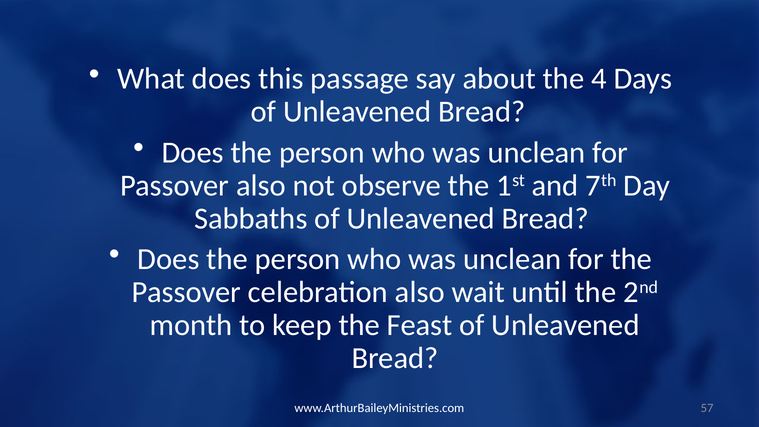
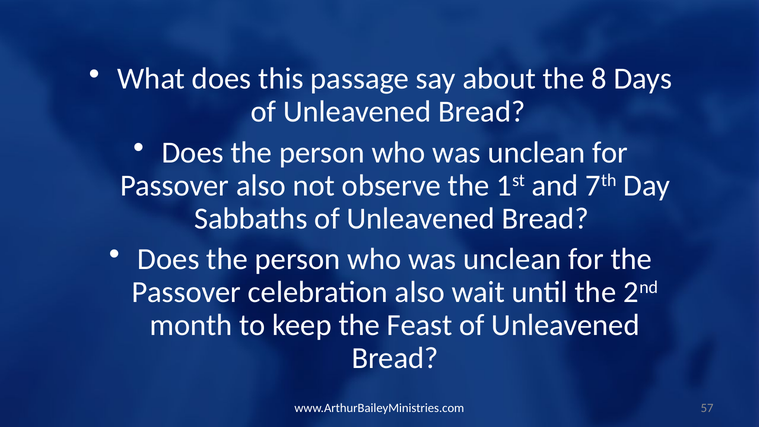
4: 4 -> 8
